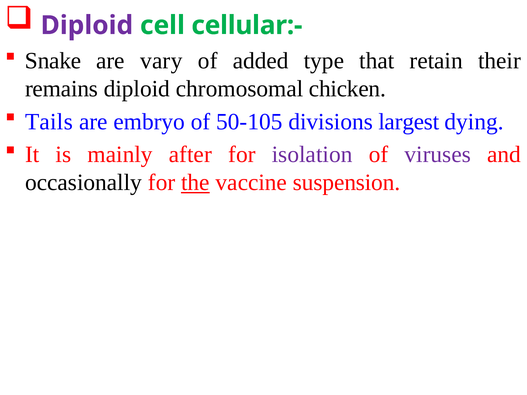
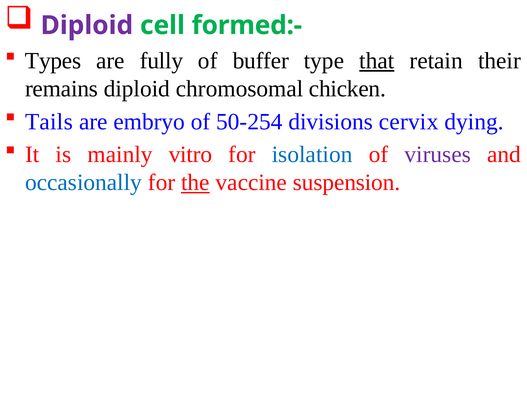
cellular:-: cellular:- -> formed:-
Snake: Snake -> Types
vary: vary -> fully
added: added -> buffer
that underline: none -> present
50-105: 50-105 -> 50-254
largest: largest -> cervix
after: after -> vitro
isolation colour: purple -> blue
occasionally colour: black -> blue
